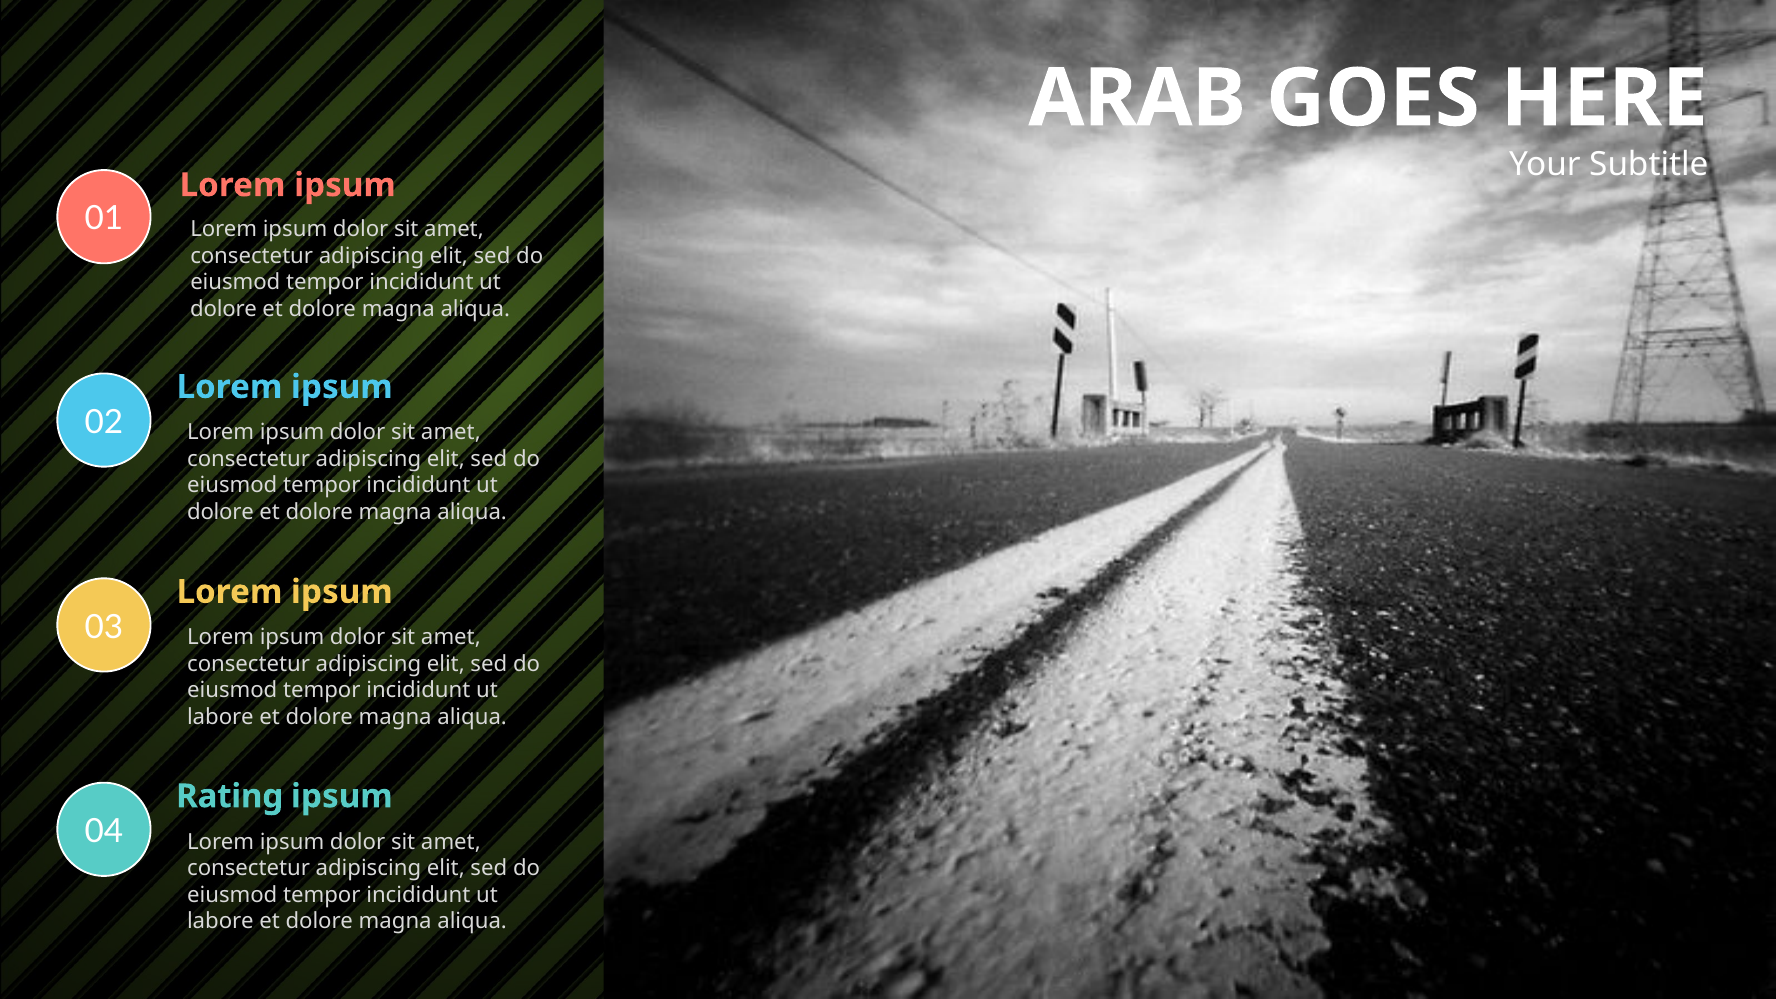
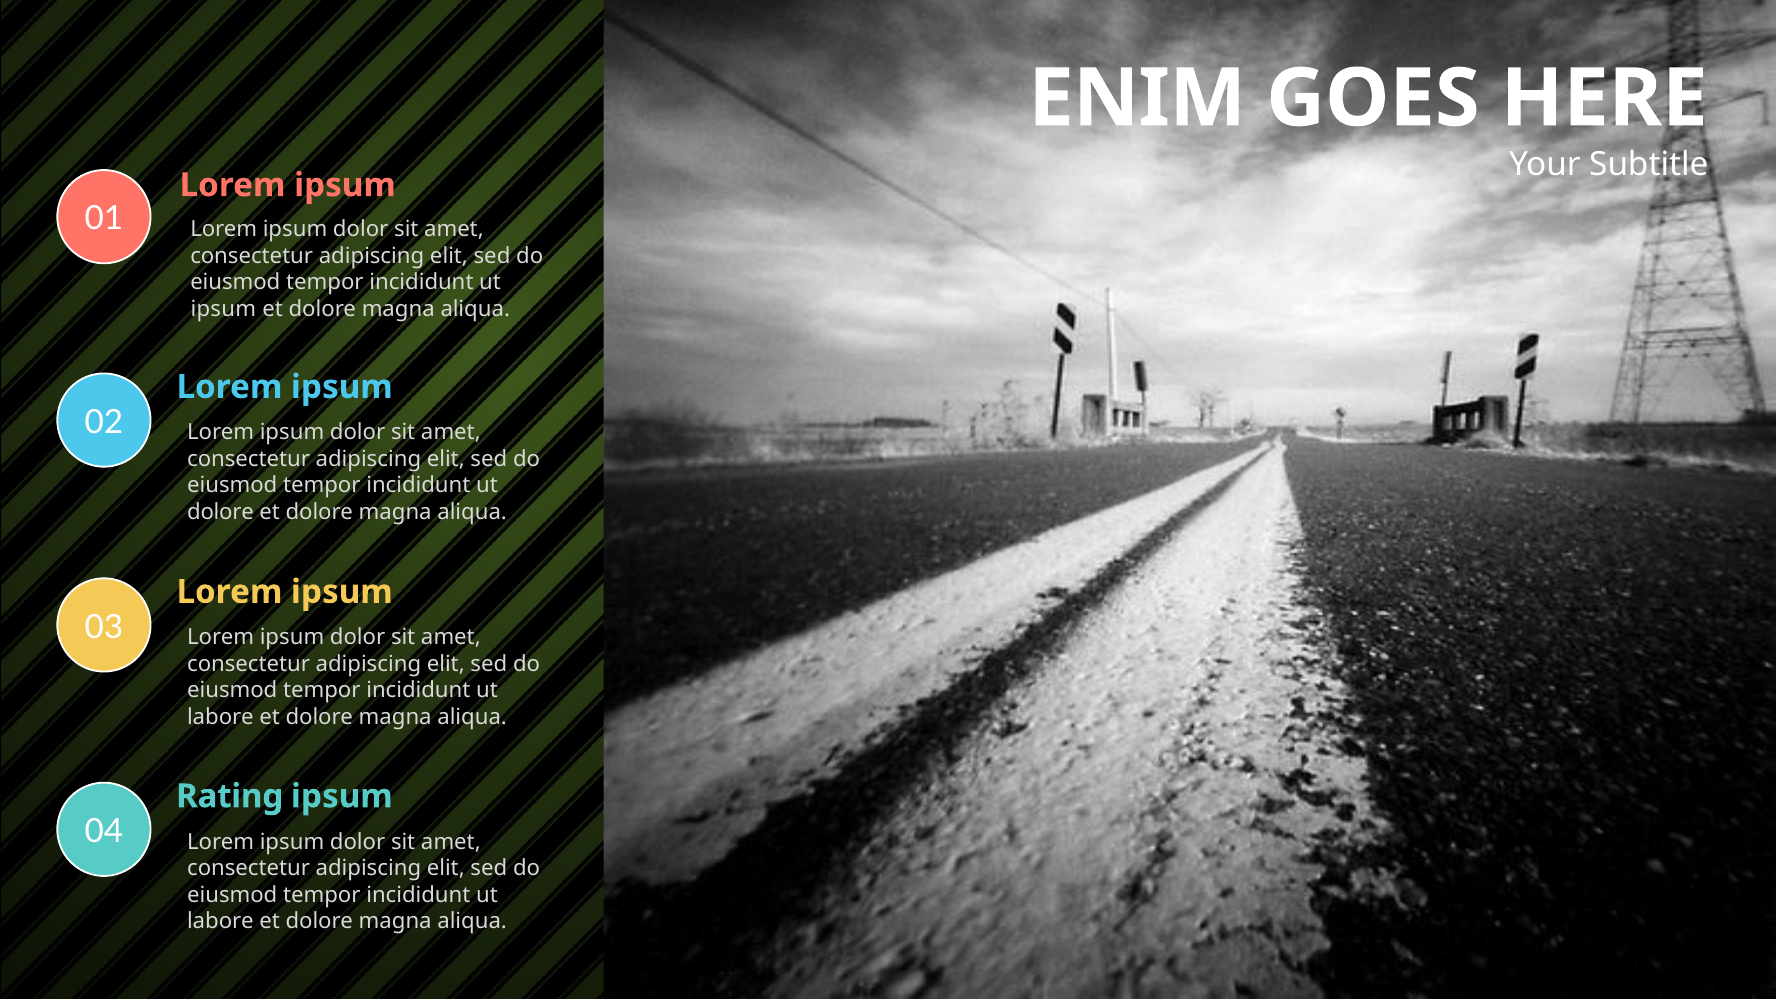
ARAB: ARAB -> ENIM
dolore at (224, 309): dolore -> ipsum
